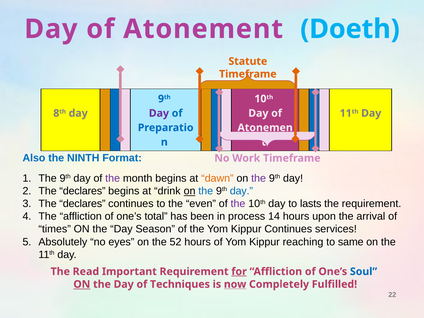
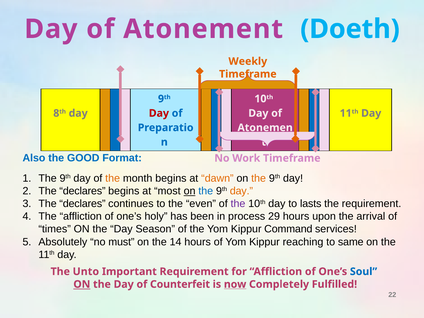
Statute: Statute -> Weekly
Day at (159, 113) colour: purple -> red
NINTH: NINTH -> GOOD
the at (113, 178) colour: purple -> orange
the at (259, 178) colour: purple -> orange
drink: drink -> most
day at (241, 191) colour: blue -> orange
total: total -> holy
14: 14 -> 29
Kippur Continues: Continues -> Command
eyes: eyes -> must
52: 52 -> 14
Read: Read -> Unto
for underline: present -> none
Techniques: Techniques -> Counterfeit
